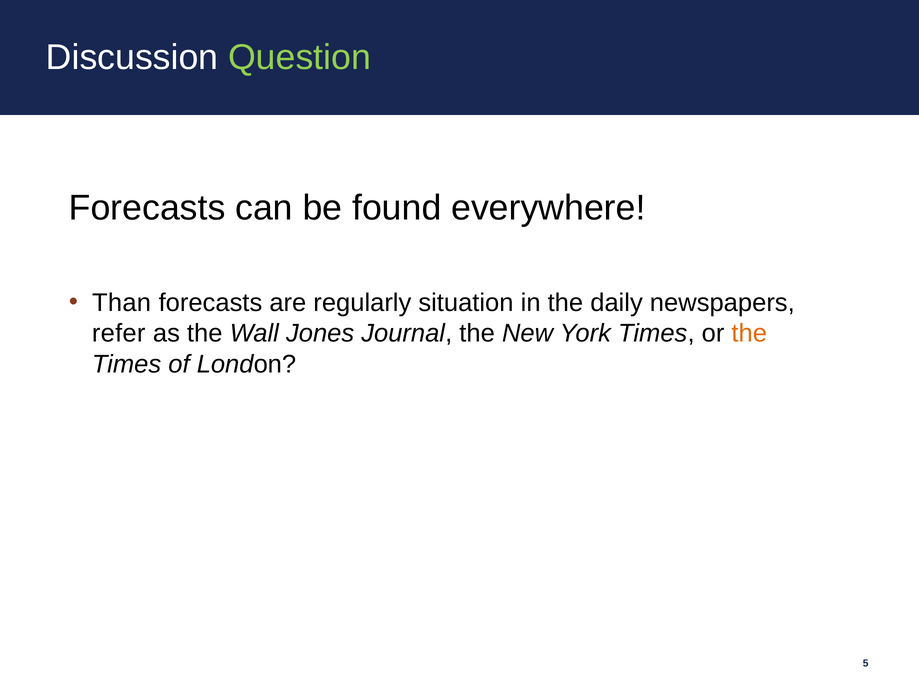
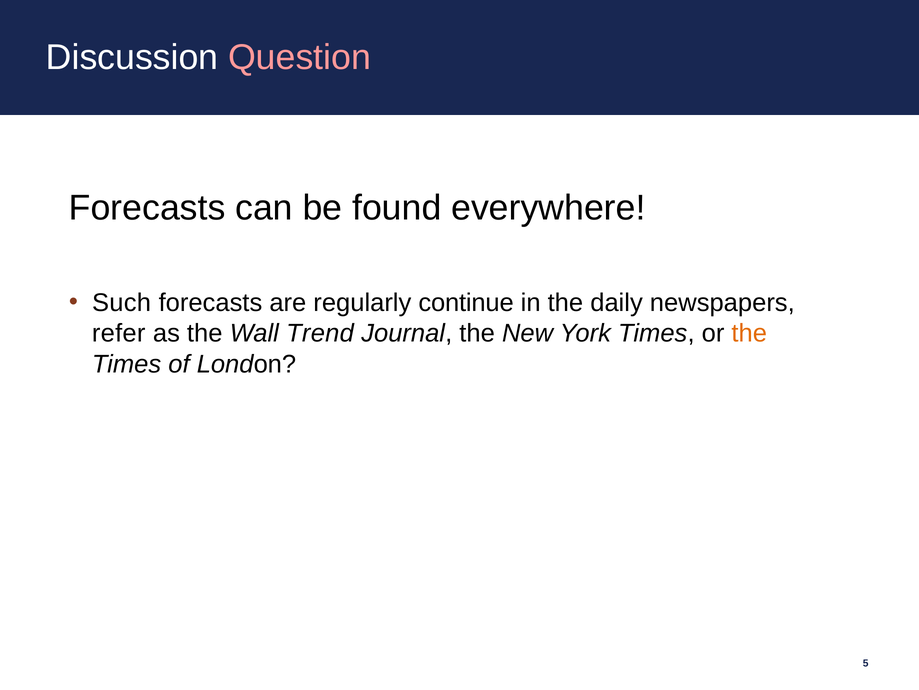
Question colour: light green -> pink
Than: Than -> Such
situation: situation -> continue
Jones: Jones -> Trend
